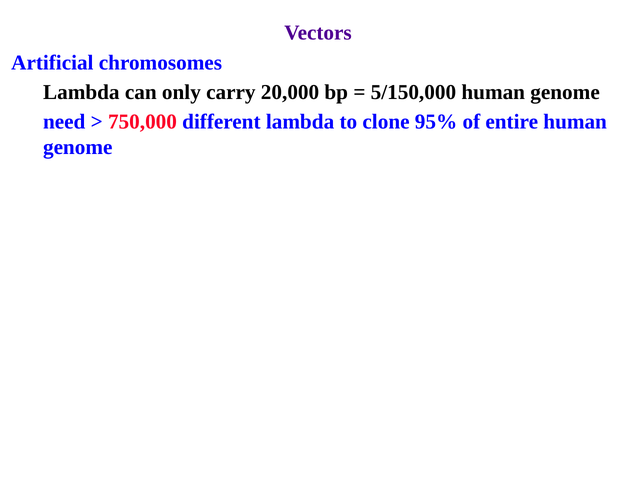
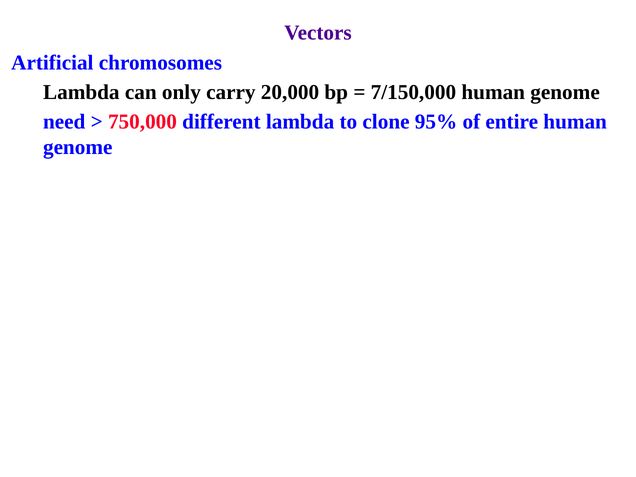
5/150,000: 5/150,000 -> 7/150,000
